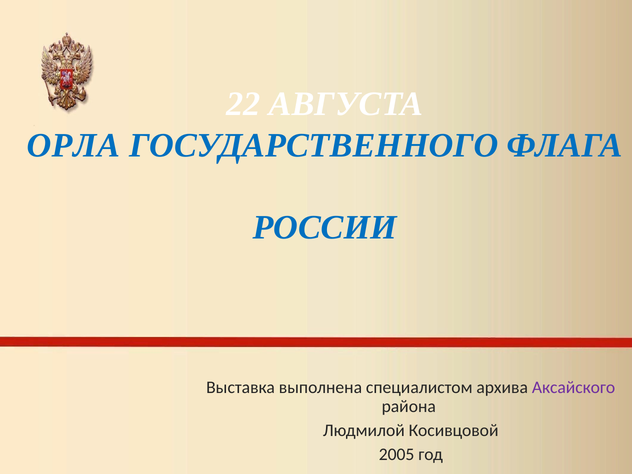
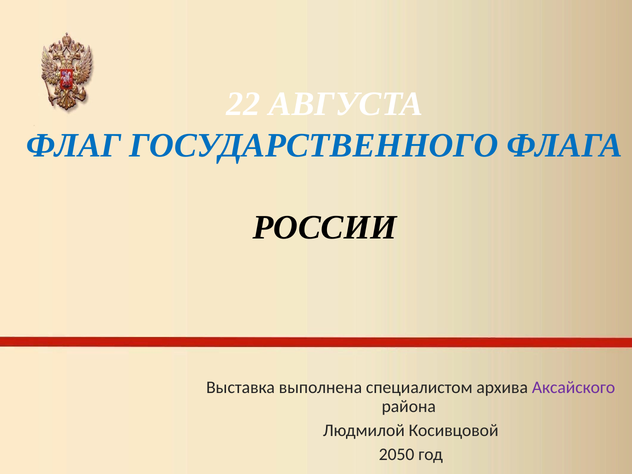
ОРЛА: ОРЛА -> ФЛАГ
РОССИИ colour: blue -> black
2005: 2005 -> 2050
